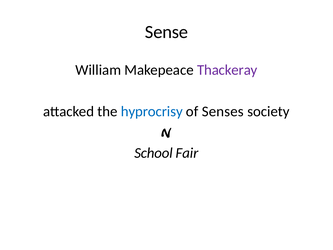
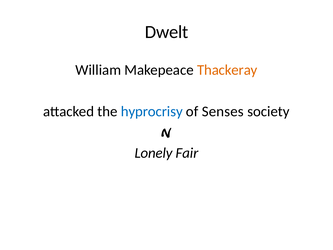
Sense: Sense -> Dwelt
Thackeray colour: purple -> orange
School: School -> Lonely
